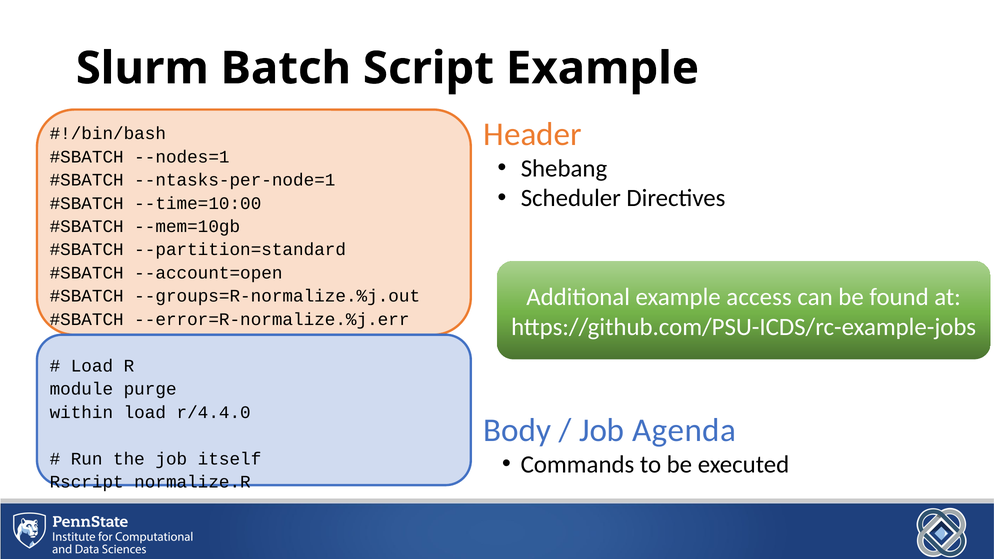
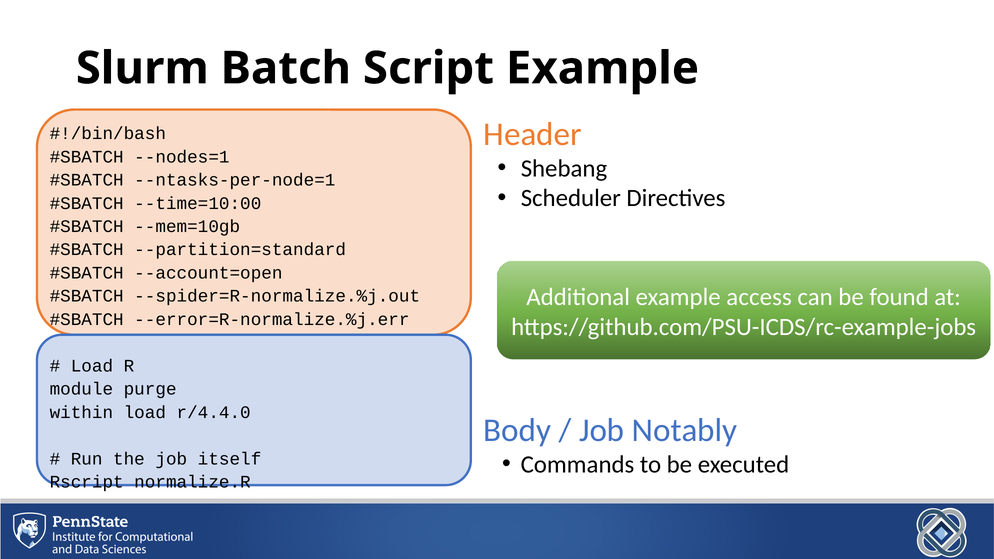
--groups=R-normalize.%j.out: --groups=R-normalize.%j.out -> --spider=R-normalize.%j.out
Agenda: Agenda -> Notably
